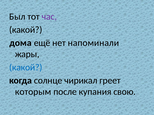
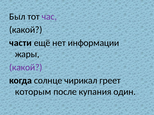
дома: дома -> части
напоминали: напоминали -> информации
какой at (26, 68) colour: blue -> purple
свою: свою -> один
